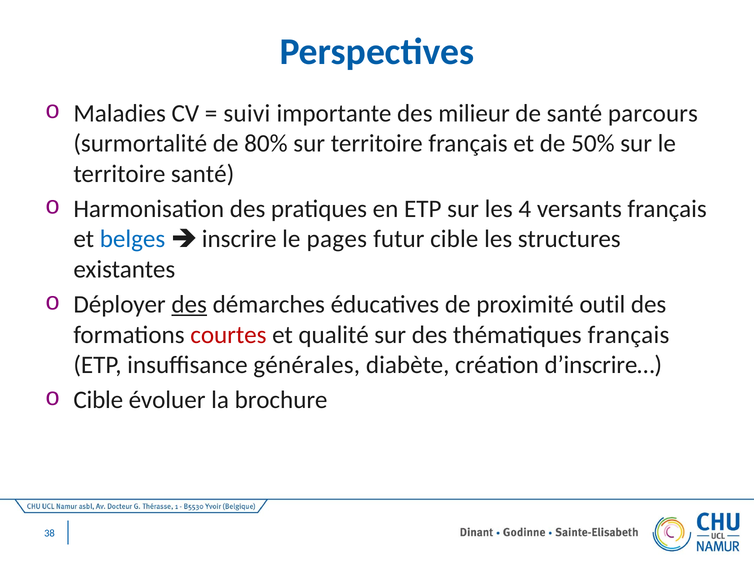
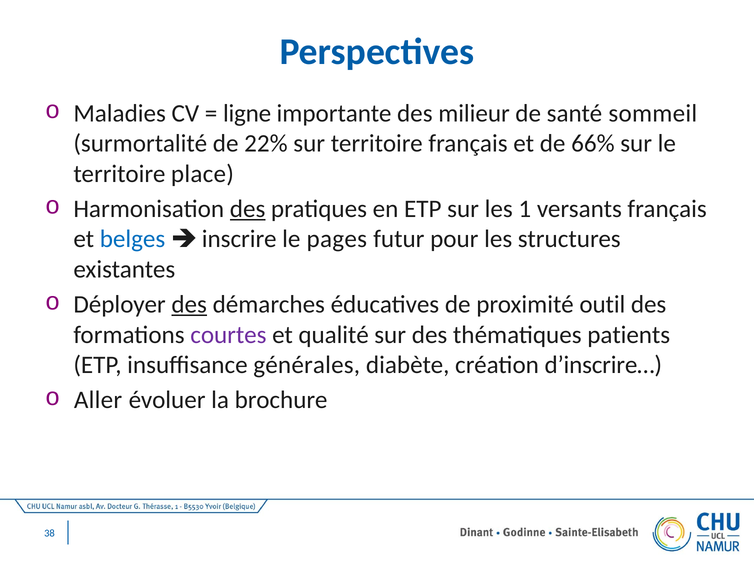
suivi: suivi -> ligne
parcours: parcours -> sommeil
80%: 80% -> 22%
50%: 50% -> 66%
territoire santé: santé -> place
des at (248, 209) underline: none -> present
4: 4 -> 1
futur cible: cible -> pour
courtes colour: red -> purple
thématiques français: français -> patients
Cible at (98, 400): Cible -> Aller
